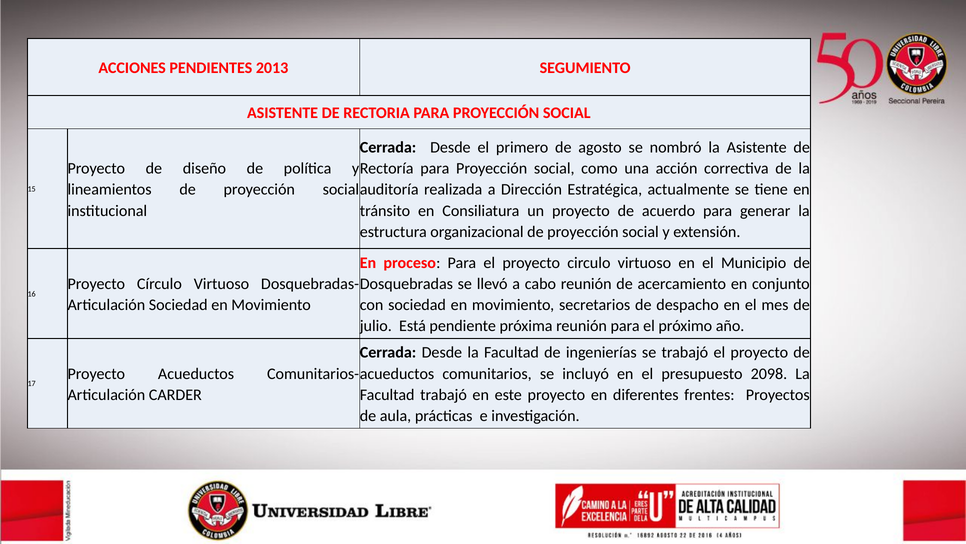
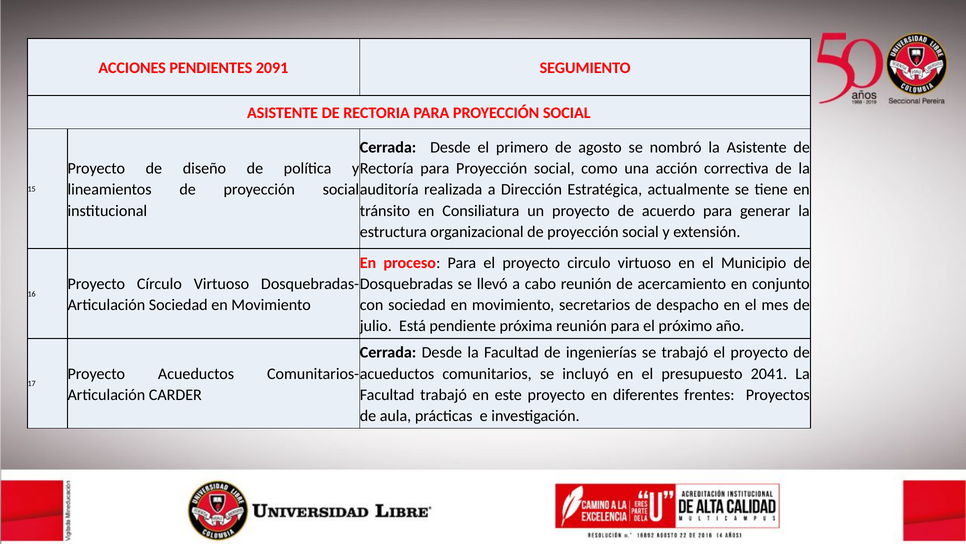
2013: 2013 -> 2091
2098: 2098 -> 2041
